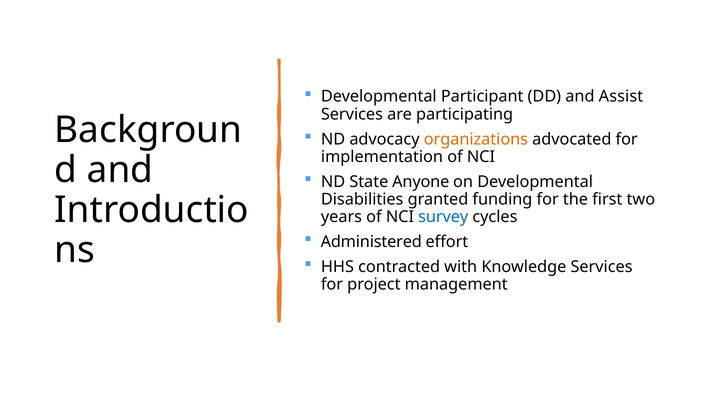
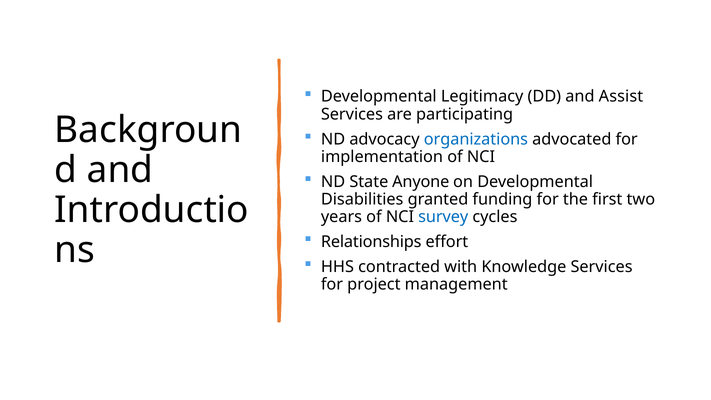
Participant: Participant -> Legitimacy
organizations colour: orange -> blue
Administered: Administered -> Relationships
